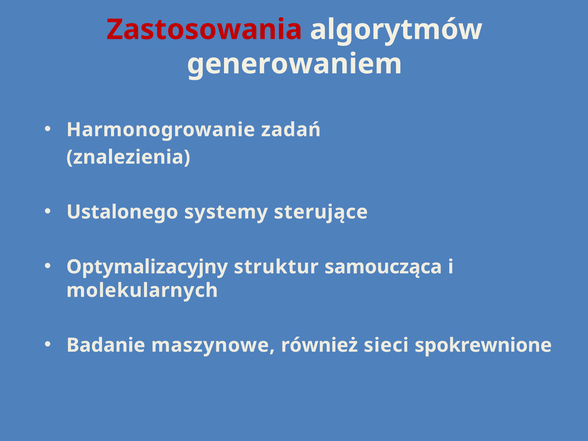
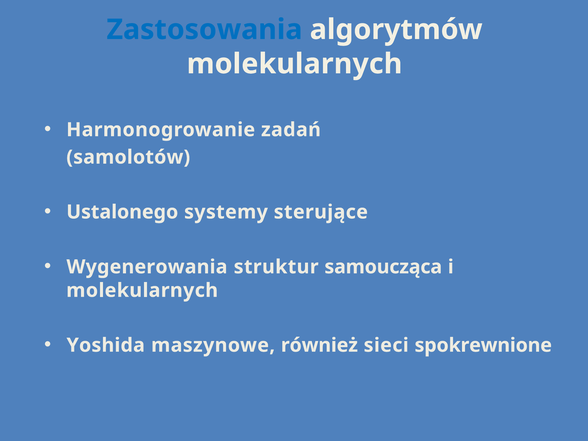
Zastosowania colour: red -> blue
generowaniem at (295, 64): generowaniem -> molekularnych
znalezienia: znalezienia -> samolotów
Optymalizacyjny: Optymalizacyjny -> Wygenerowania
Badanie: Badanie -> Yoshida
